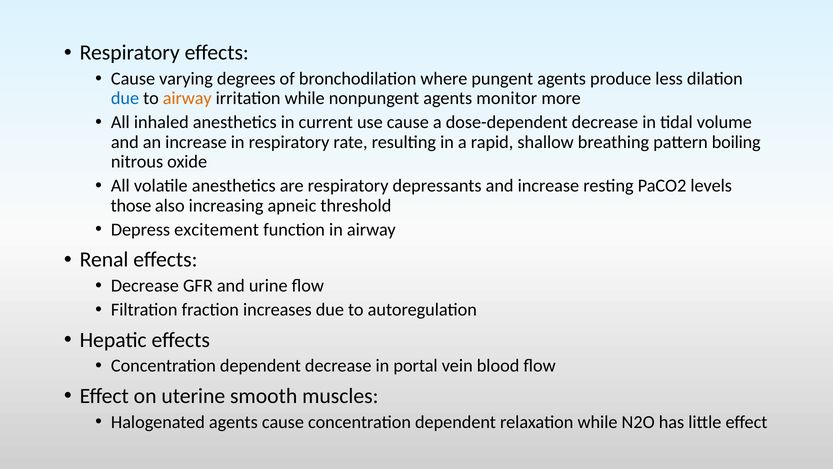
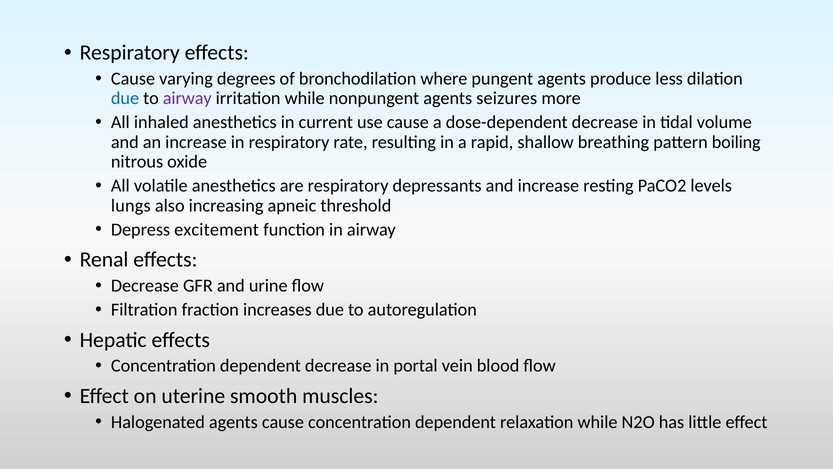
airway at (187, 98) colour: orange -> purple
monitor: monitor -> seizures
those: those -> lungs
